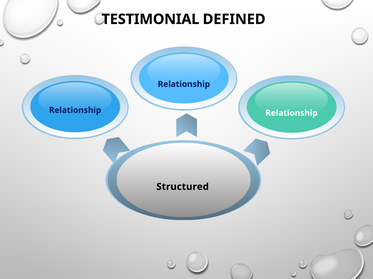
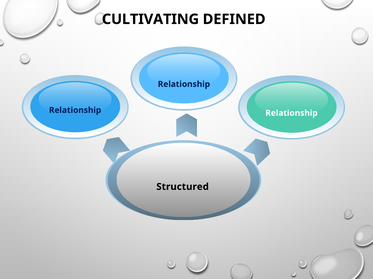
TESTIMONIAL: TESTIMONIAL -> CULTIVATING
